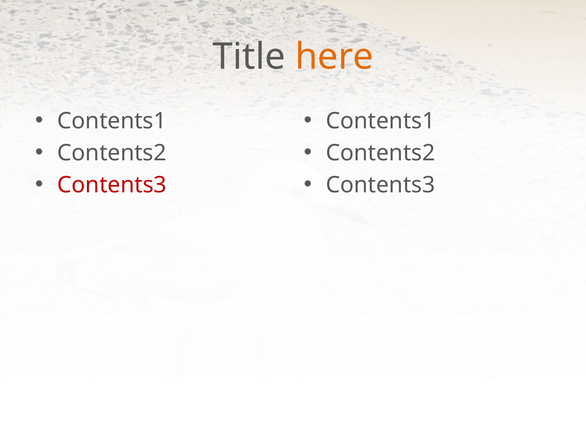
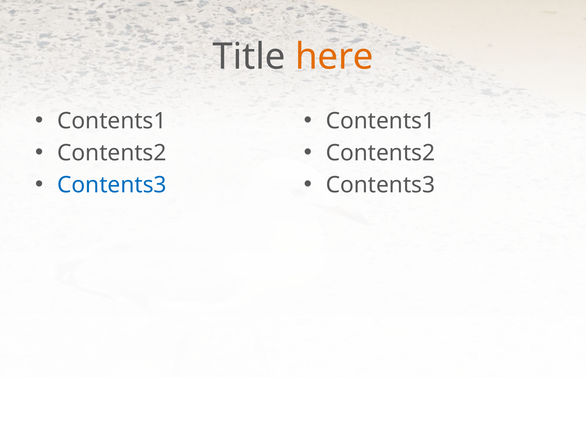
Contents3 at (112, 185) colour: red -> blue
